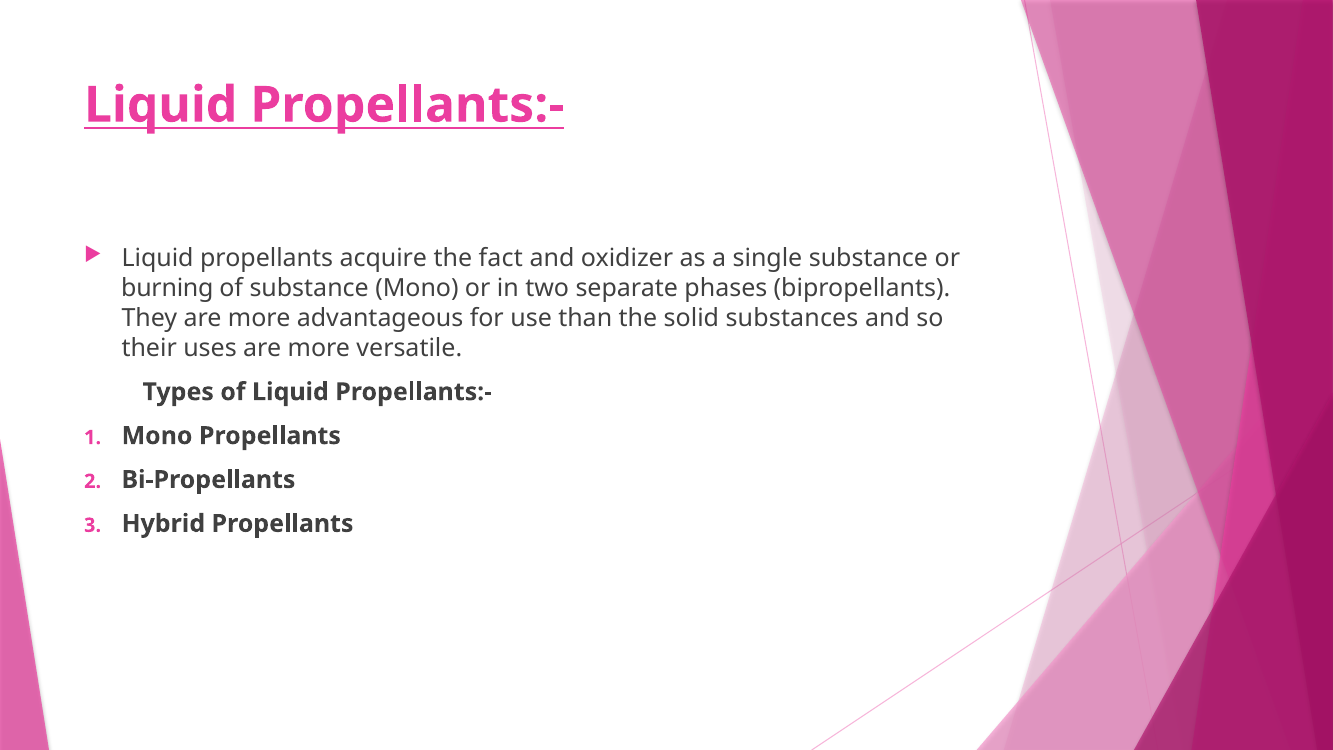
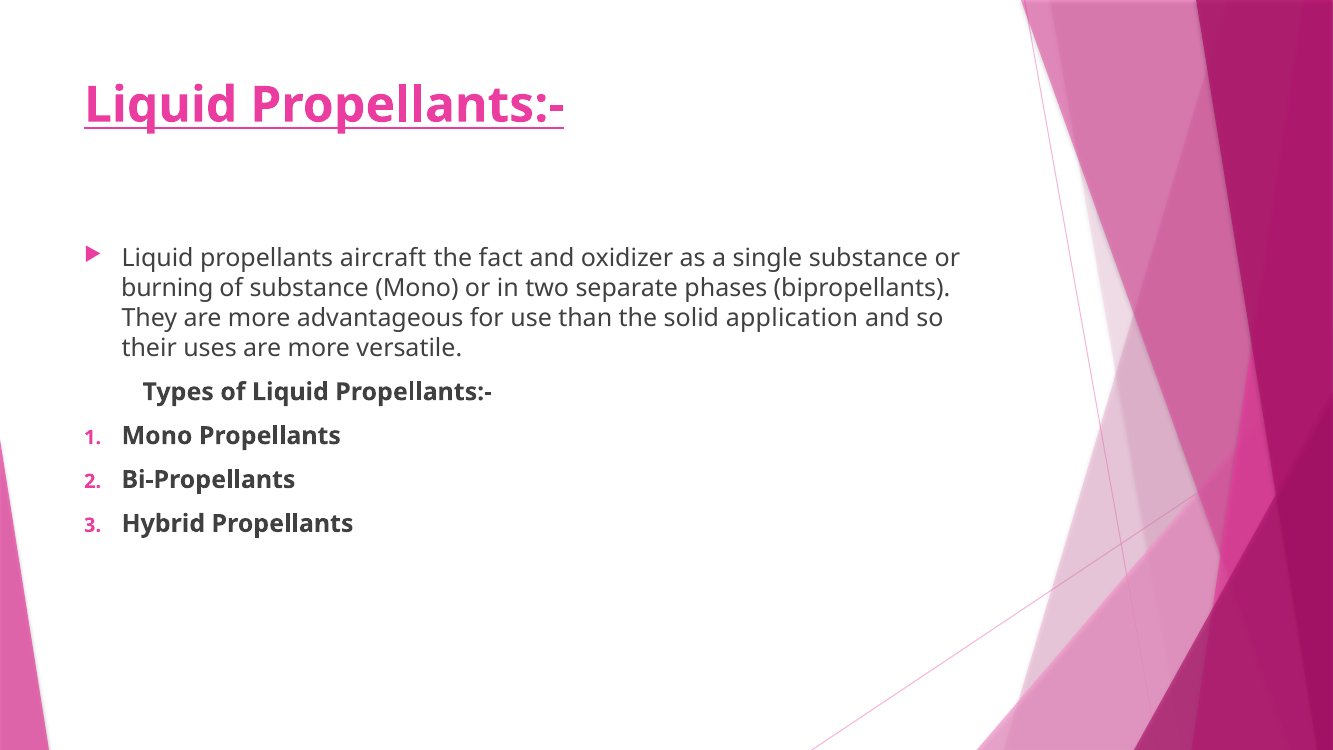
acquire: acquire -> aircraft
substances: substances -> application
